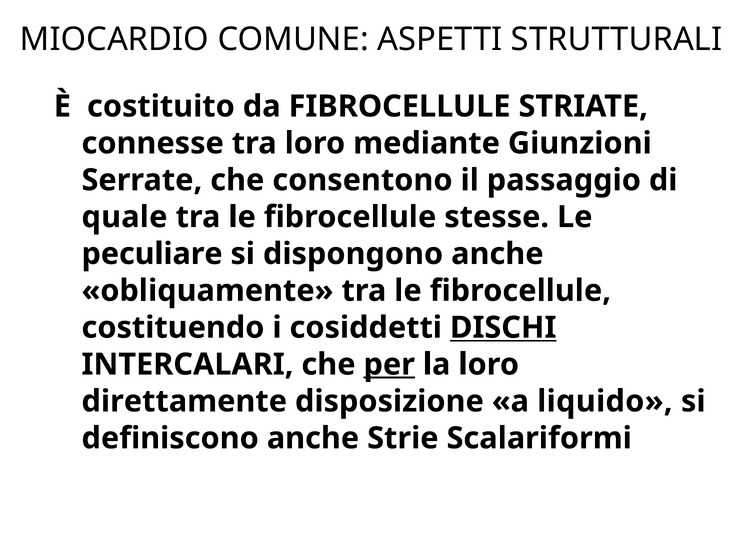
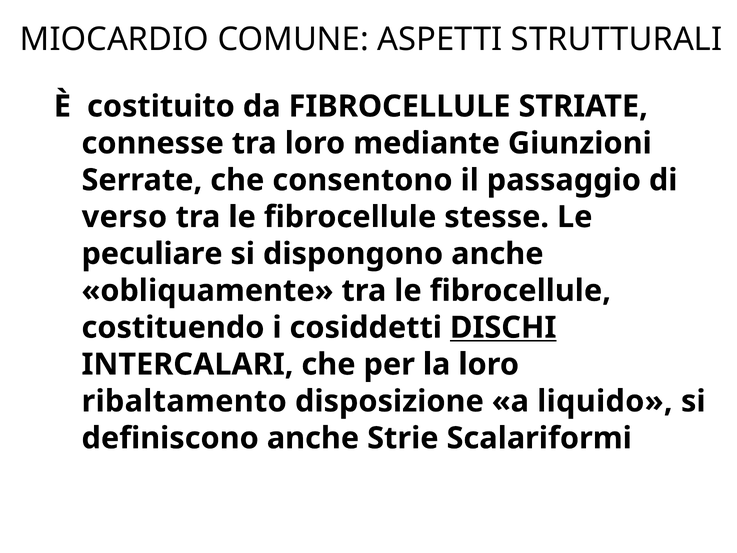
quale: quale -> verso
per underline: present -> none
direttamente: direttamente -> ribaltamento
